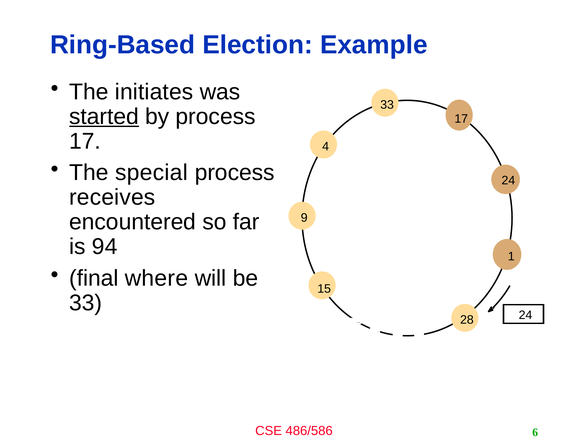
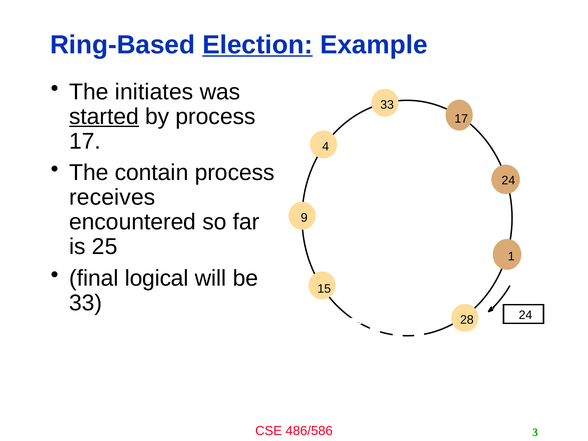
Election underline: none -> present
special: special -> contain
94: 94 -> 25
where: where -> logical
6: 6 -> 3
